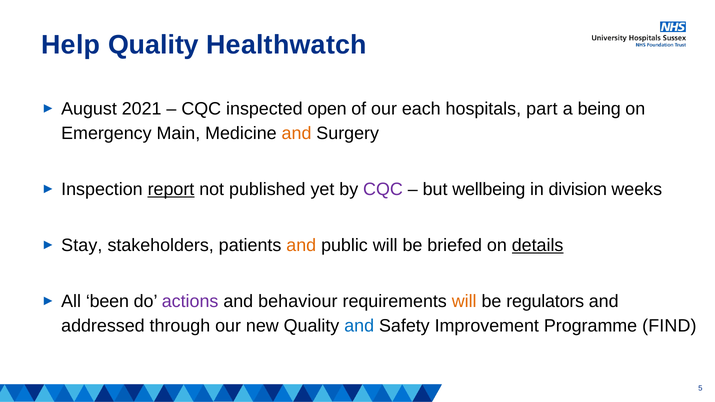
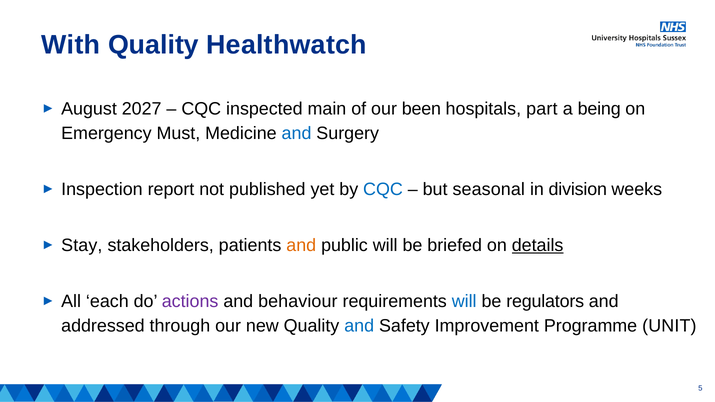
Help: Help -> With
2021: 2021 -> 2027
open: open -> main
each: each -> been
Main: Main -> Must
and at (297, 133) colour: orange -> blue
report underline: present -> none
CQC at (383, 189) colour: purple -> blue
wellbeing: wellbeing -> seasonal
been: been -> each
will at (464, 301) colour: orange -> blue
FIND: FIND -> UNIT
